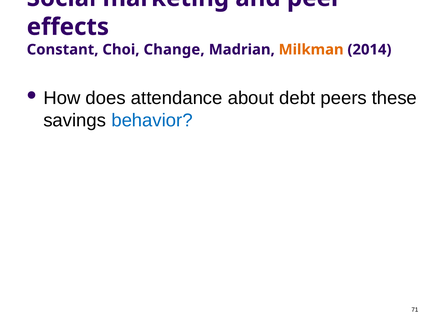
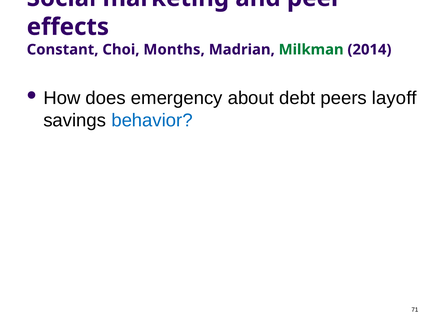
Change: Change -> Months
Milkman colour: orange -> green
attendance: attendance -> emergency
these: these -> layoff
